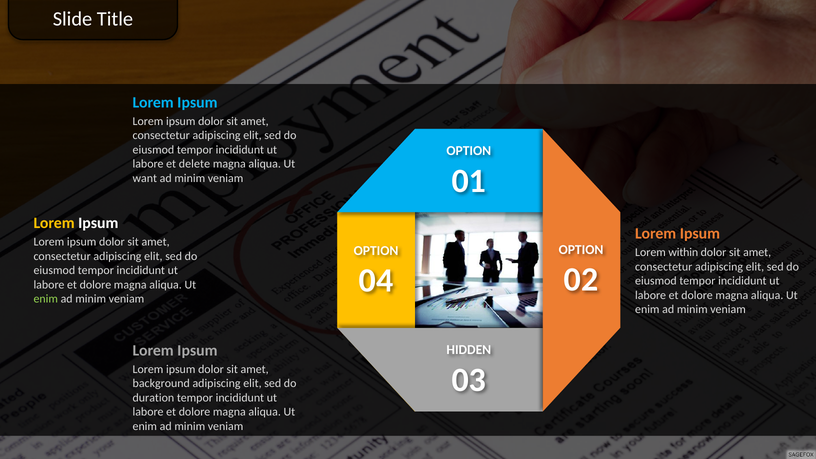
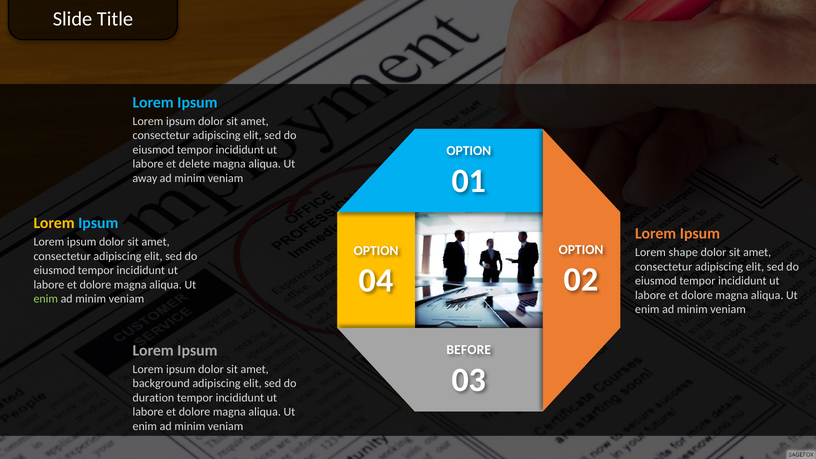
want: want -> away
Ipsum at (98, 223) colour: white -> light blue
within: within -> shape
HIDDEN: HIDDEN -> BEFORE
